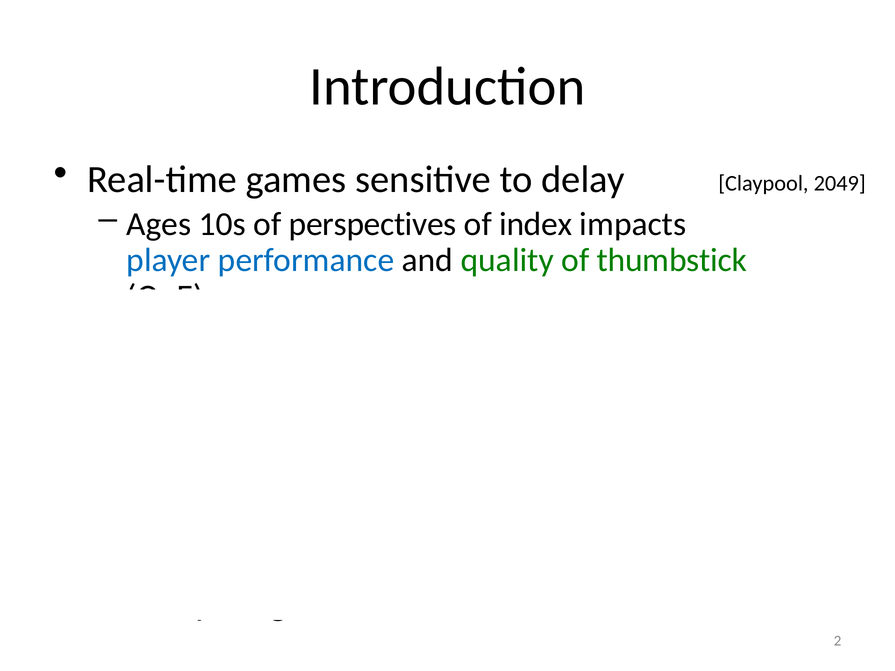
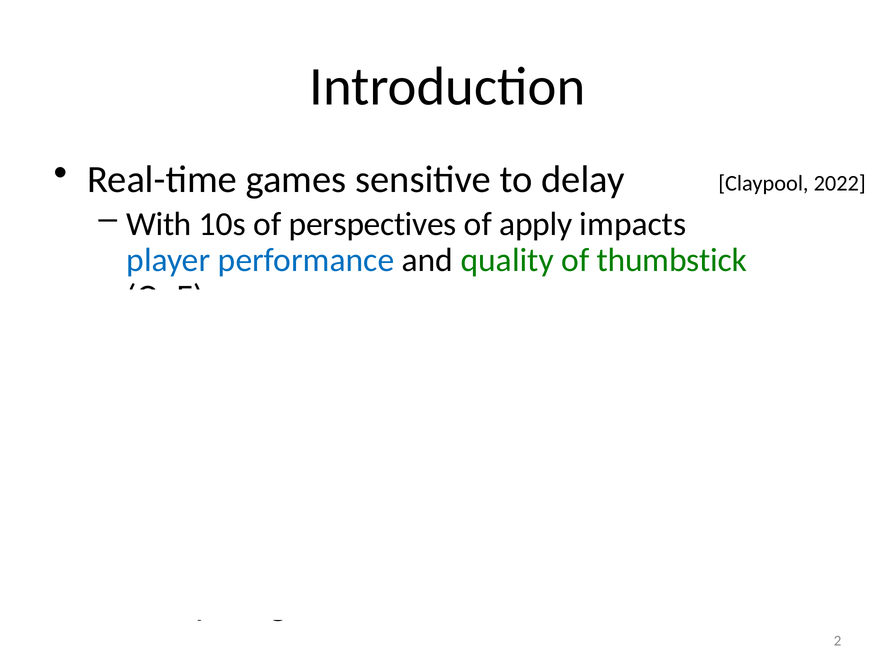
2049: 2049 -> 2022
Ages at (159, 224): Ages -> With
of index: index -> apply
